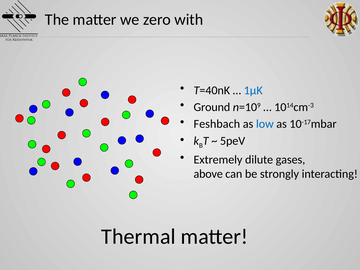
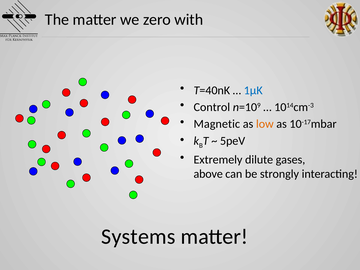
Ground: Ground -> Control
Feshbach: Feshbach -> Magnetic
low colour: blue -> orange
Thermal: Thermal -> Systems
